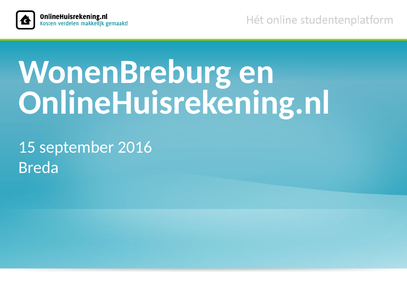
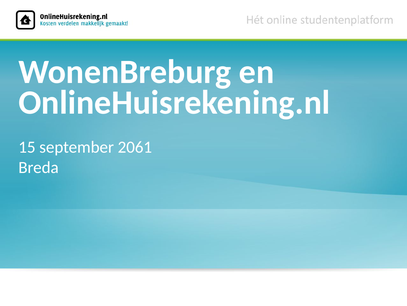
2016: 2016 -> 2061
